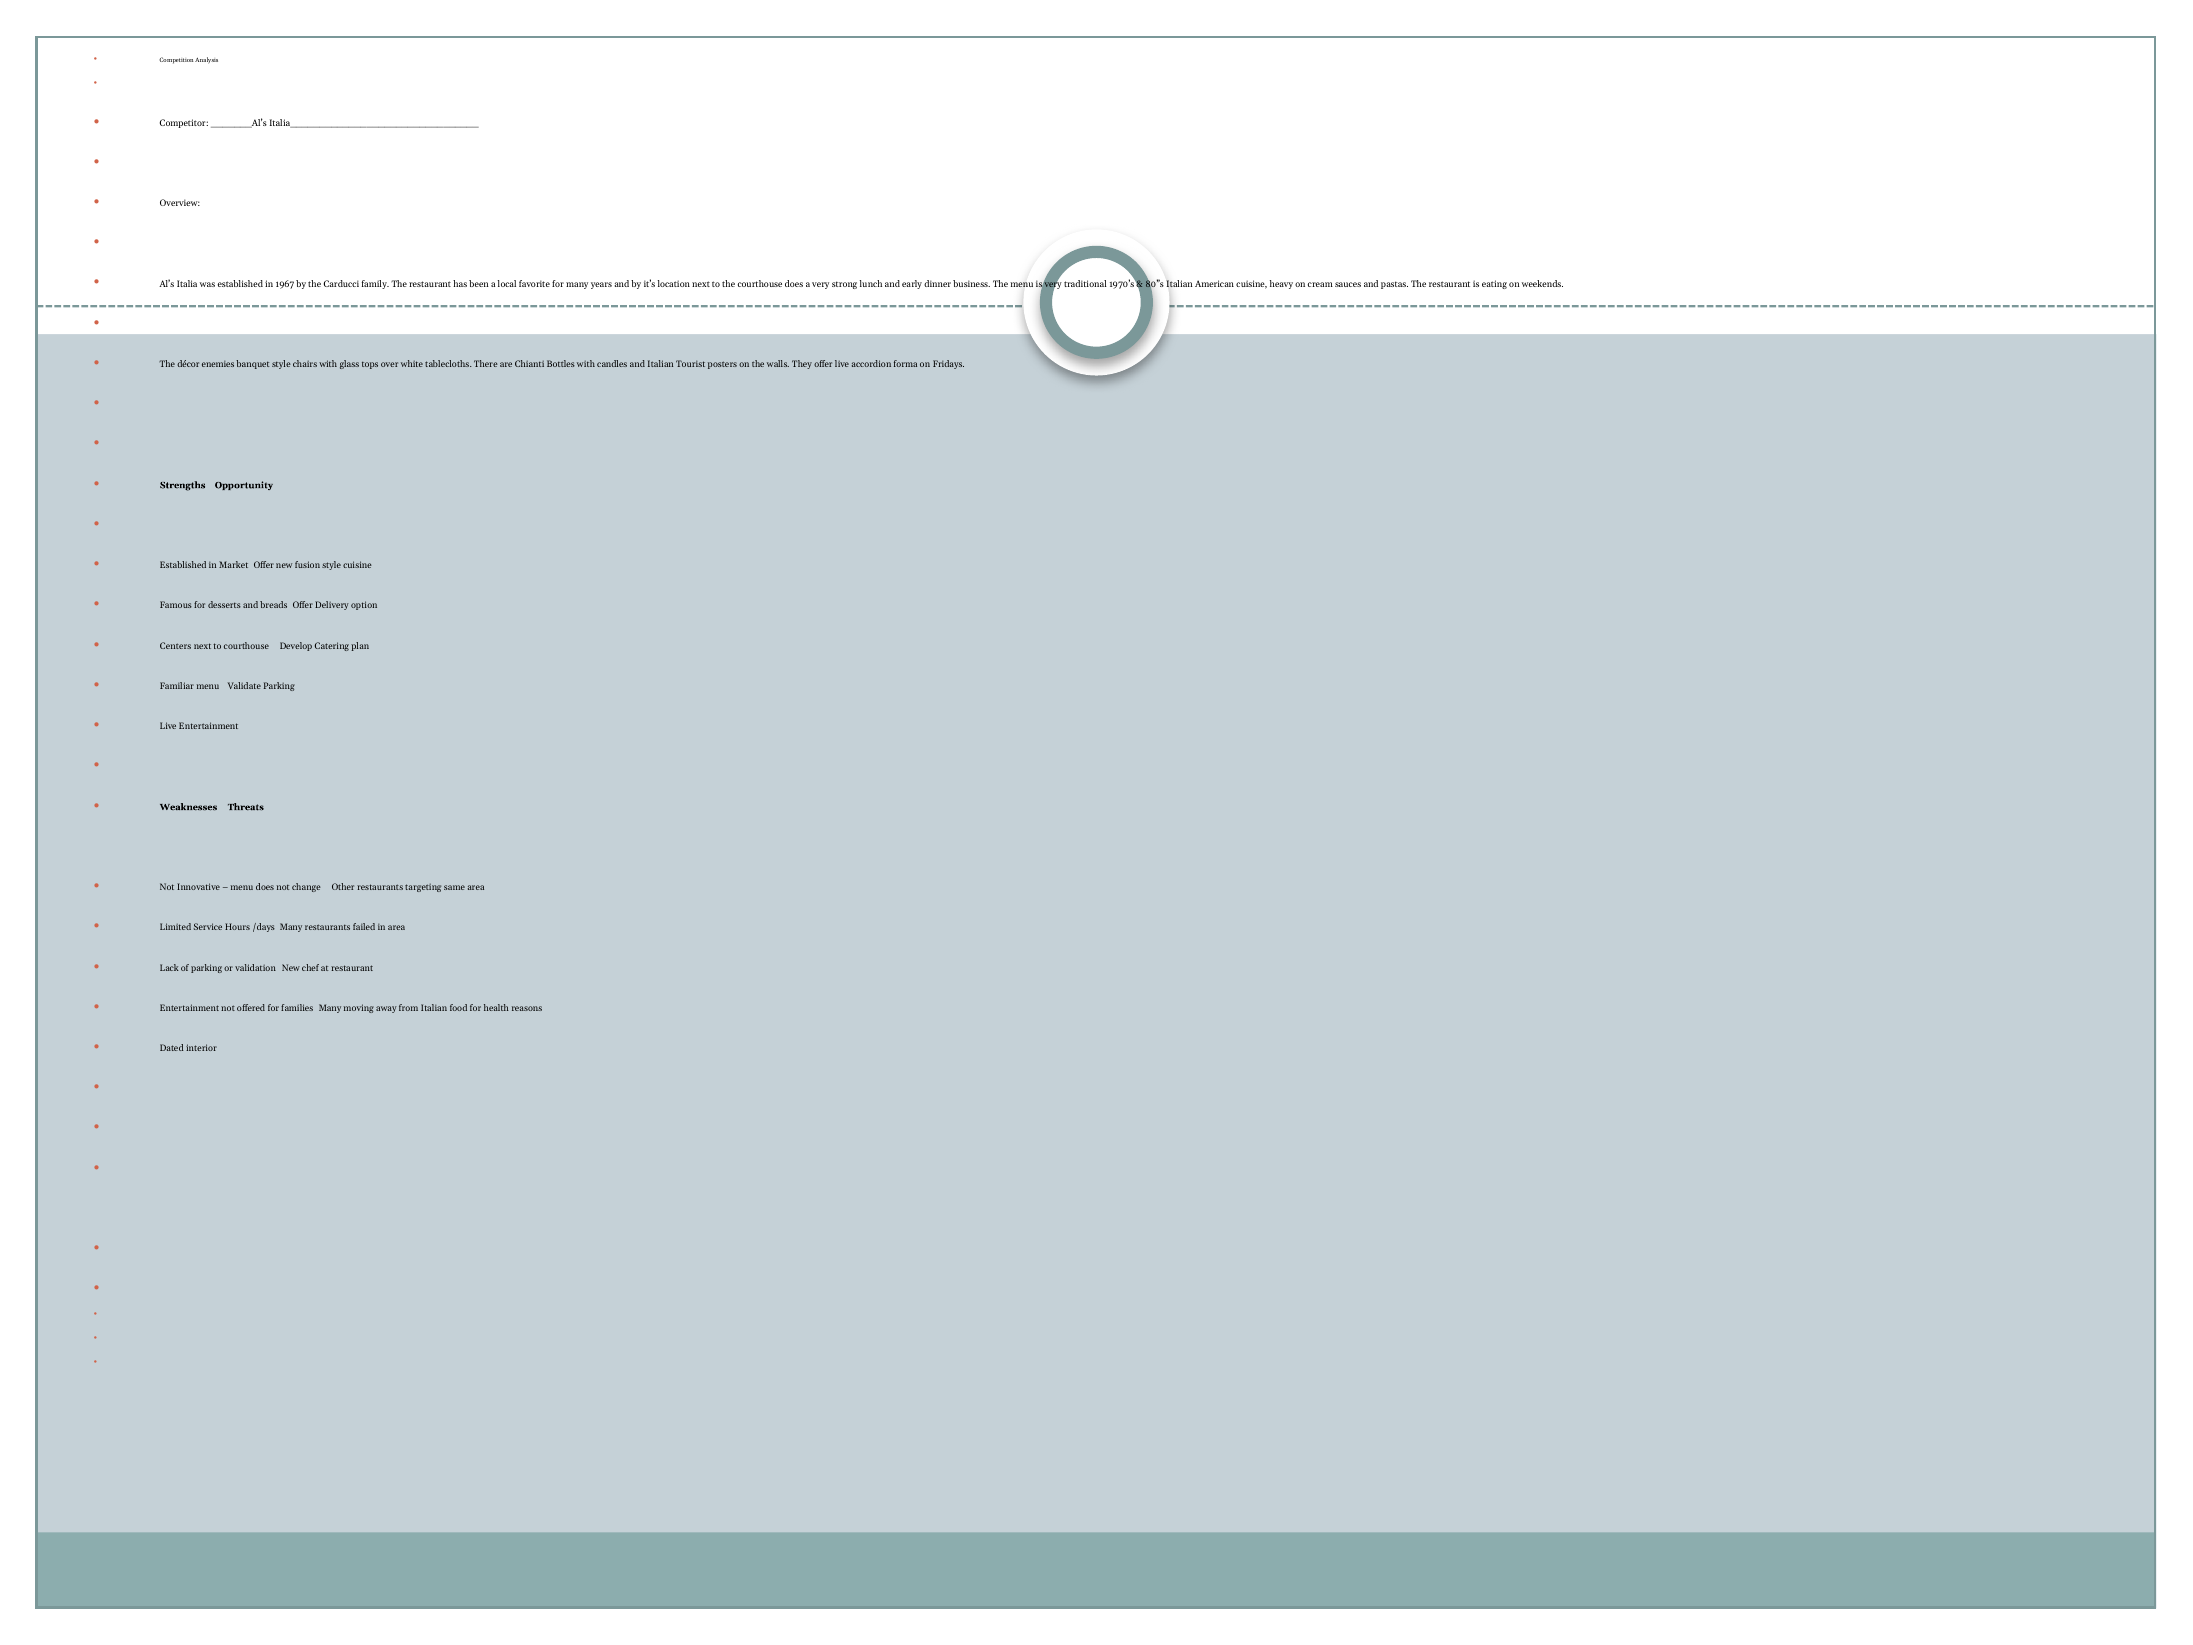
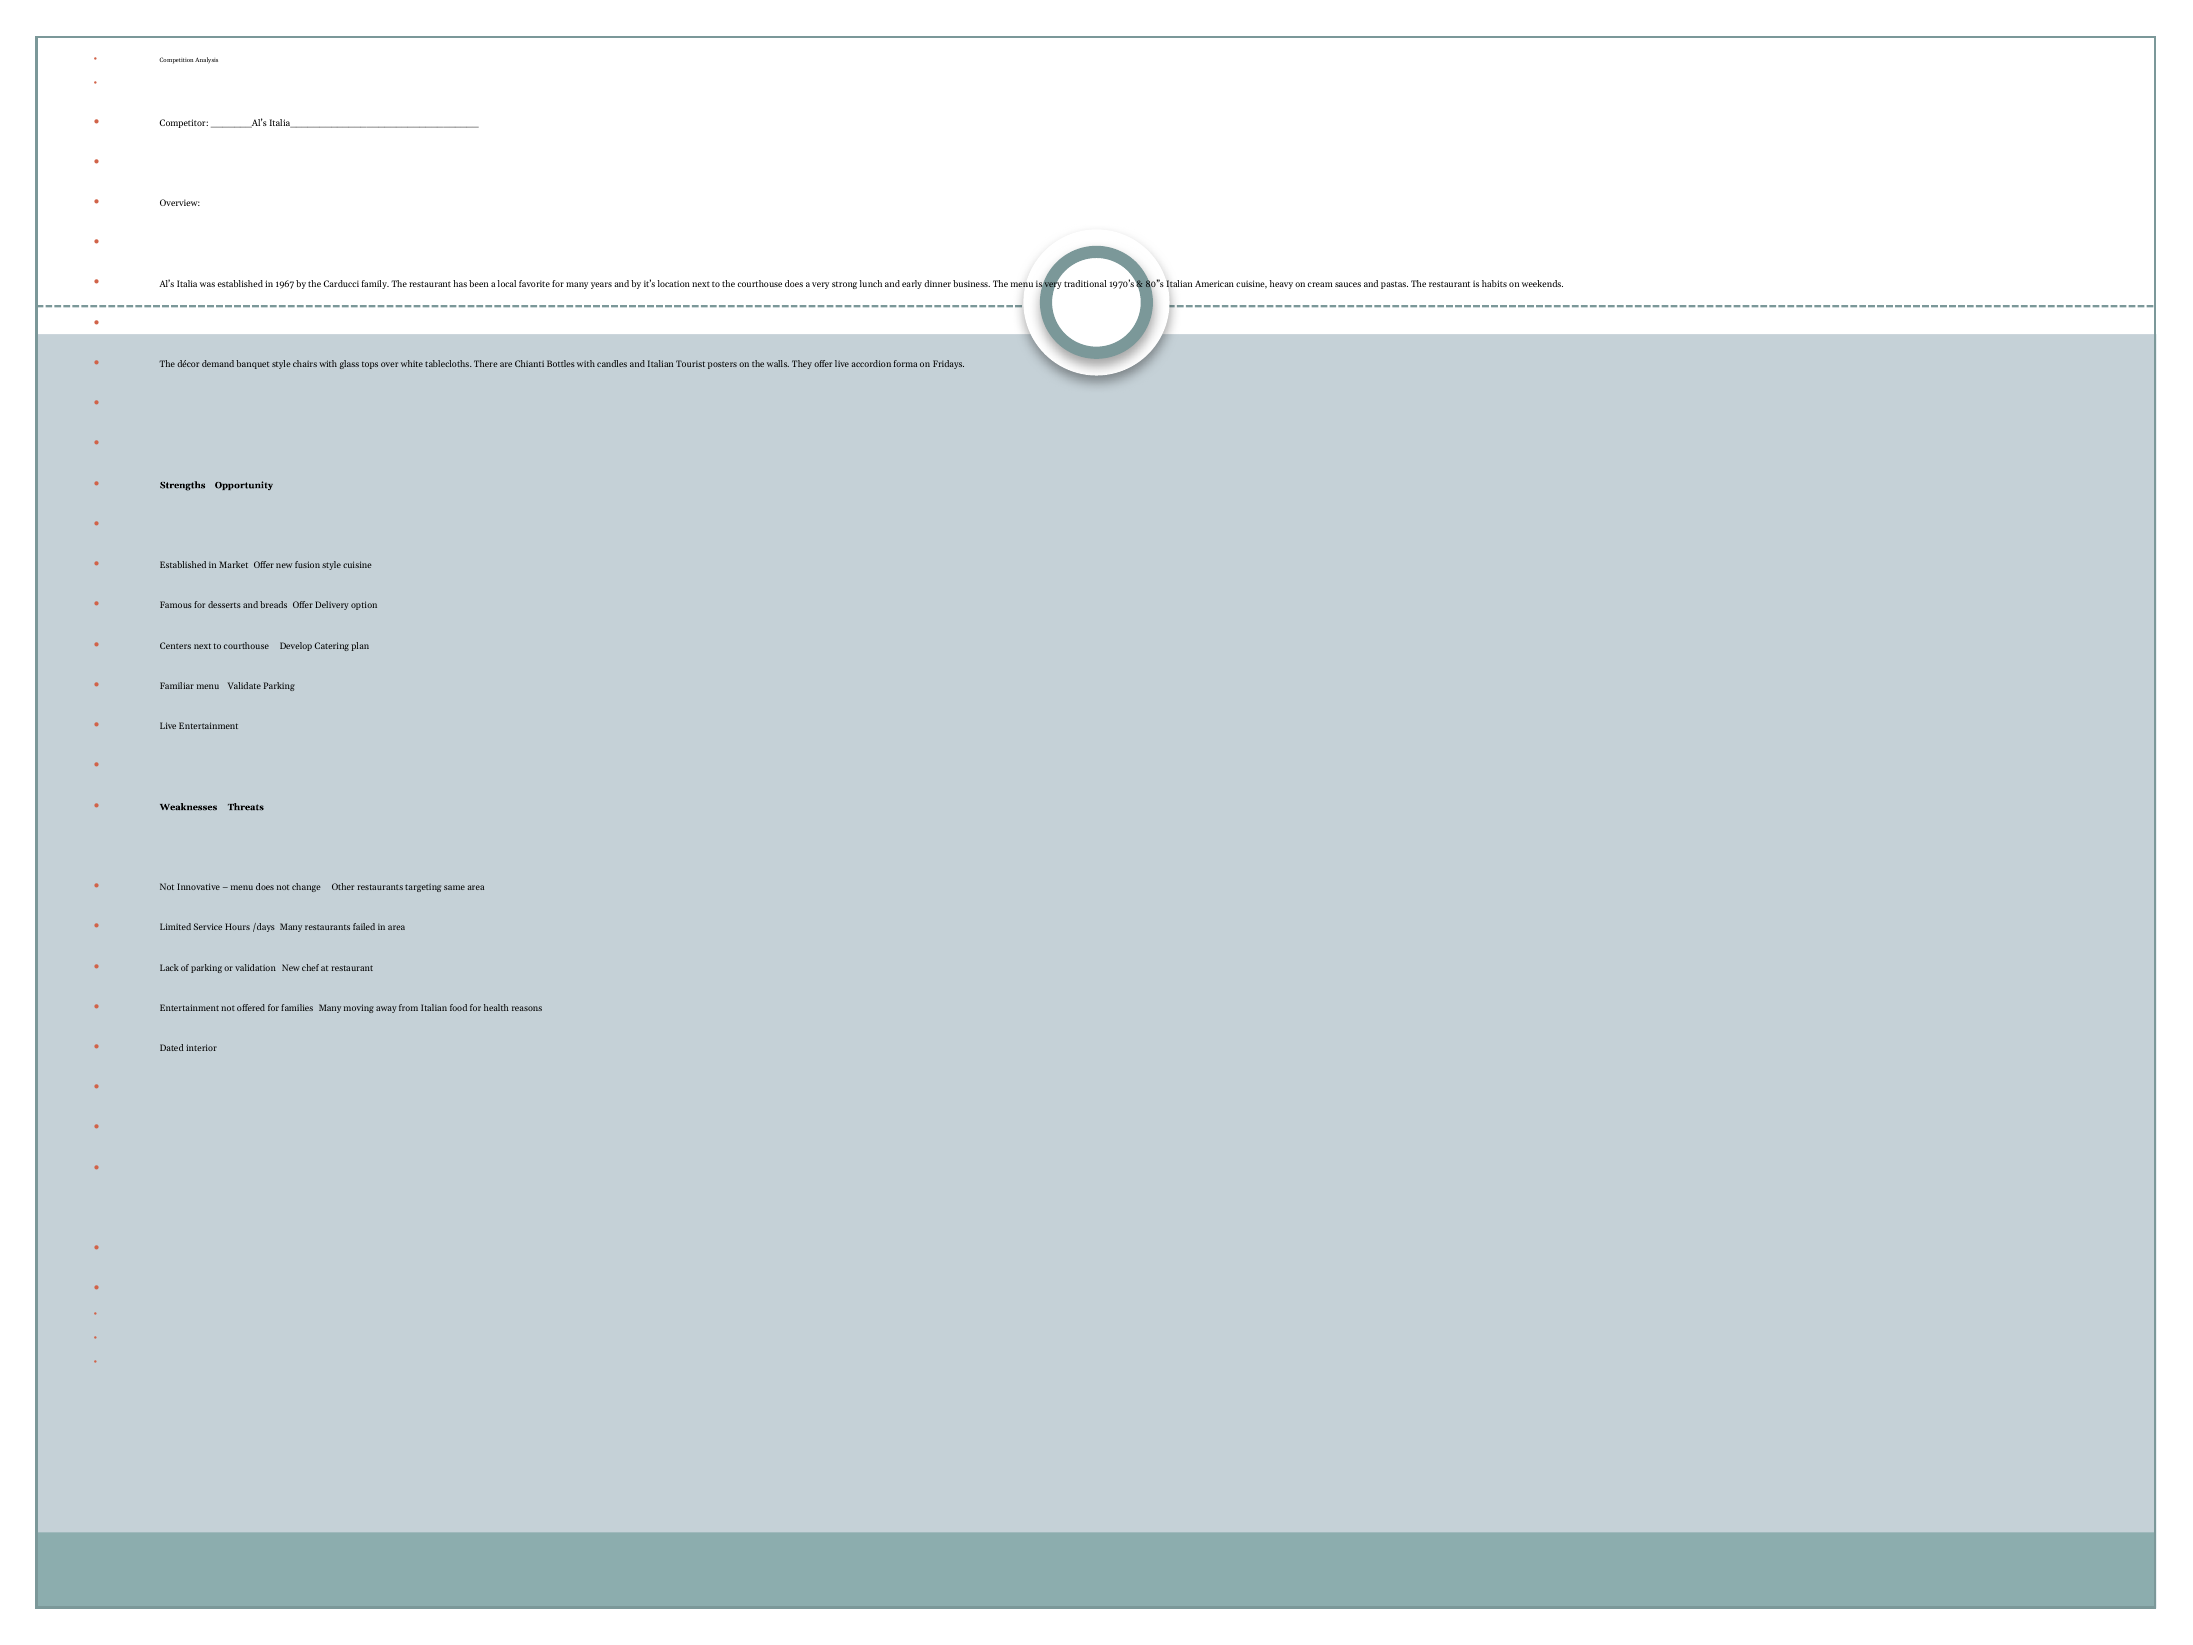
eating: eating -> habits
enemies: enemies -> demand
